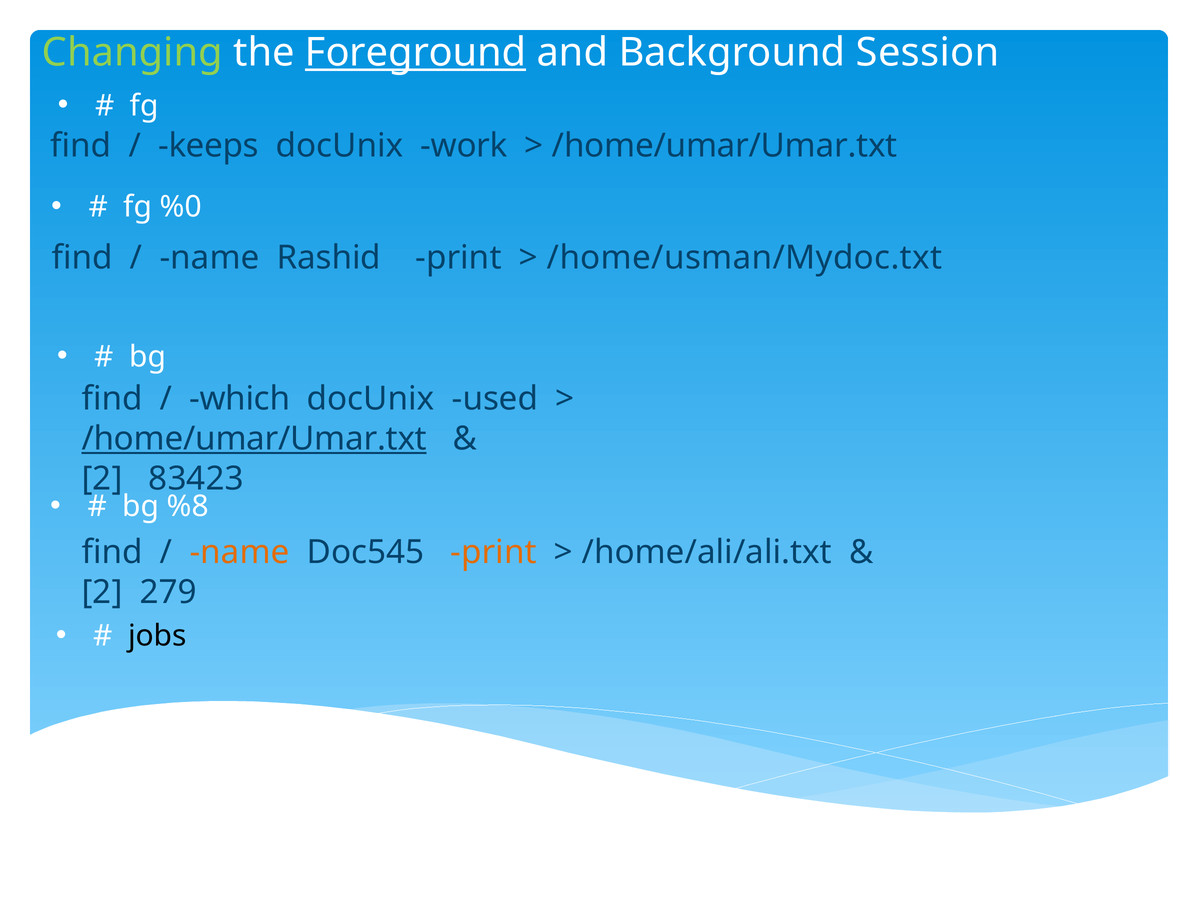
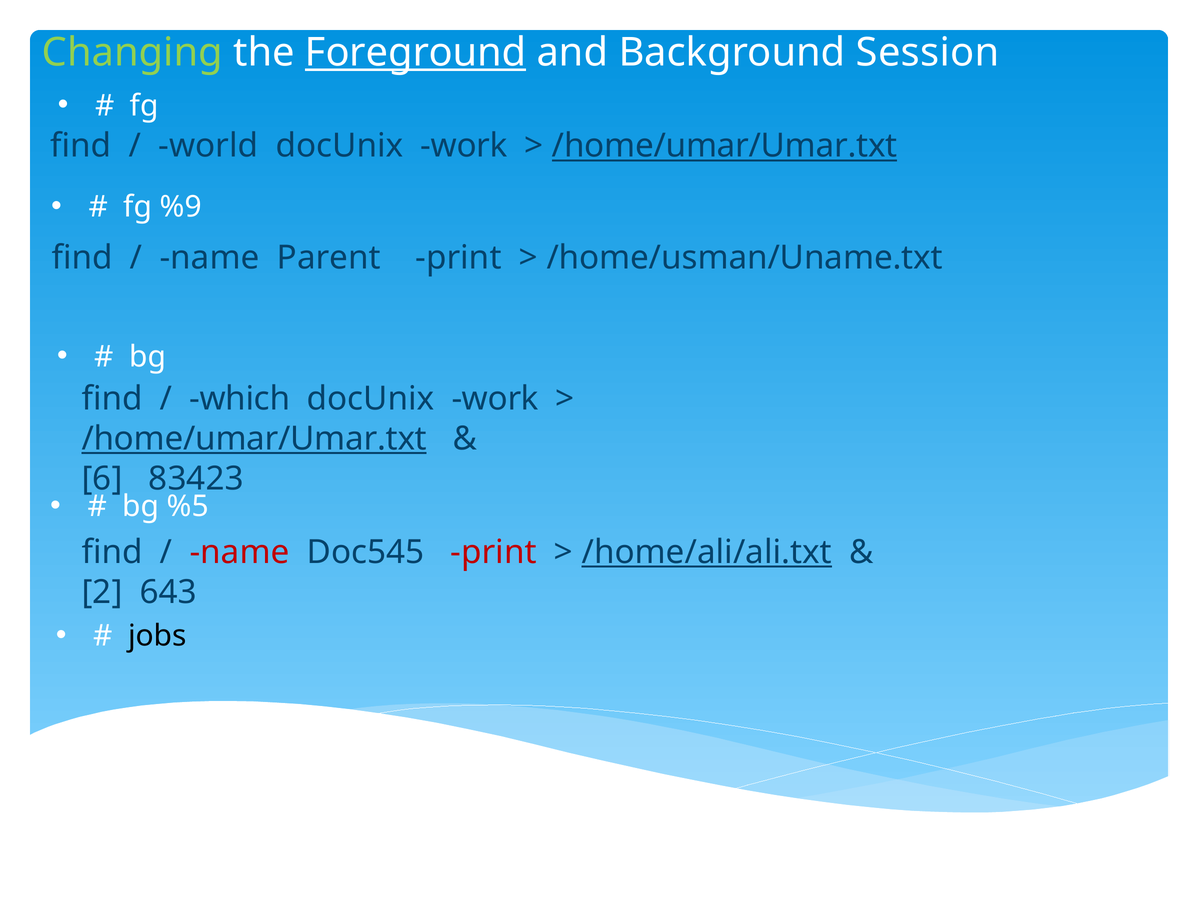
keeps: keeps -> world
/home/umar/Umar.txt at (725, 146) underline: none -> present
%0: %0 -> %9
Rashid: Rashid -> Parent
/home/usman/Mydoc.txt: /home/usman/Mydoc.txt -> /home/usman/Uname.txt
used at (495, 399): used -> work
2 at (102, 479): 2 -> 6
%8: %8 -> %5
name at (240, 552) colour: orange -> red
print at (494, 552) colour: orange -> red
/home/ali/ali.txt underline: none -> present
279: 279 -> 643
